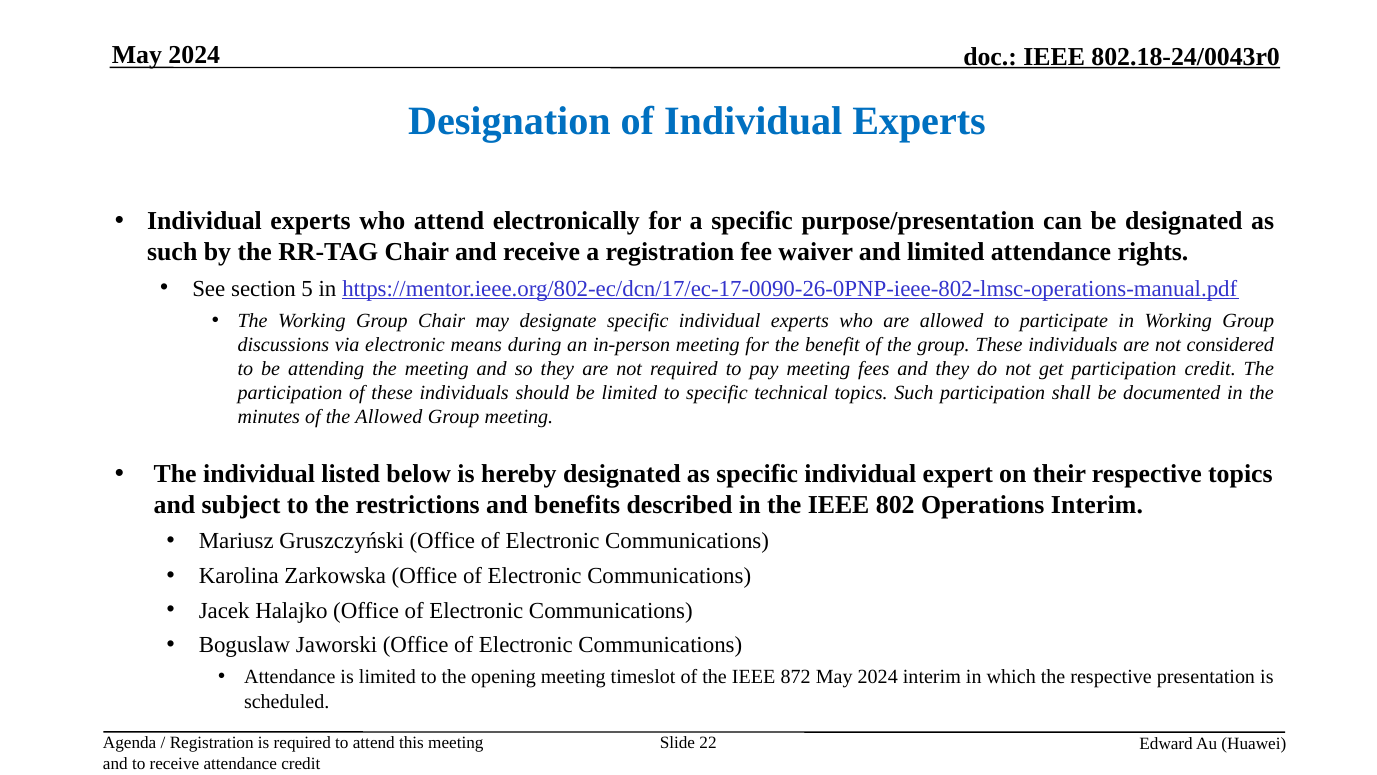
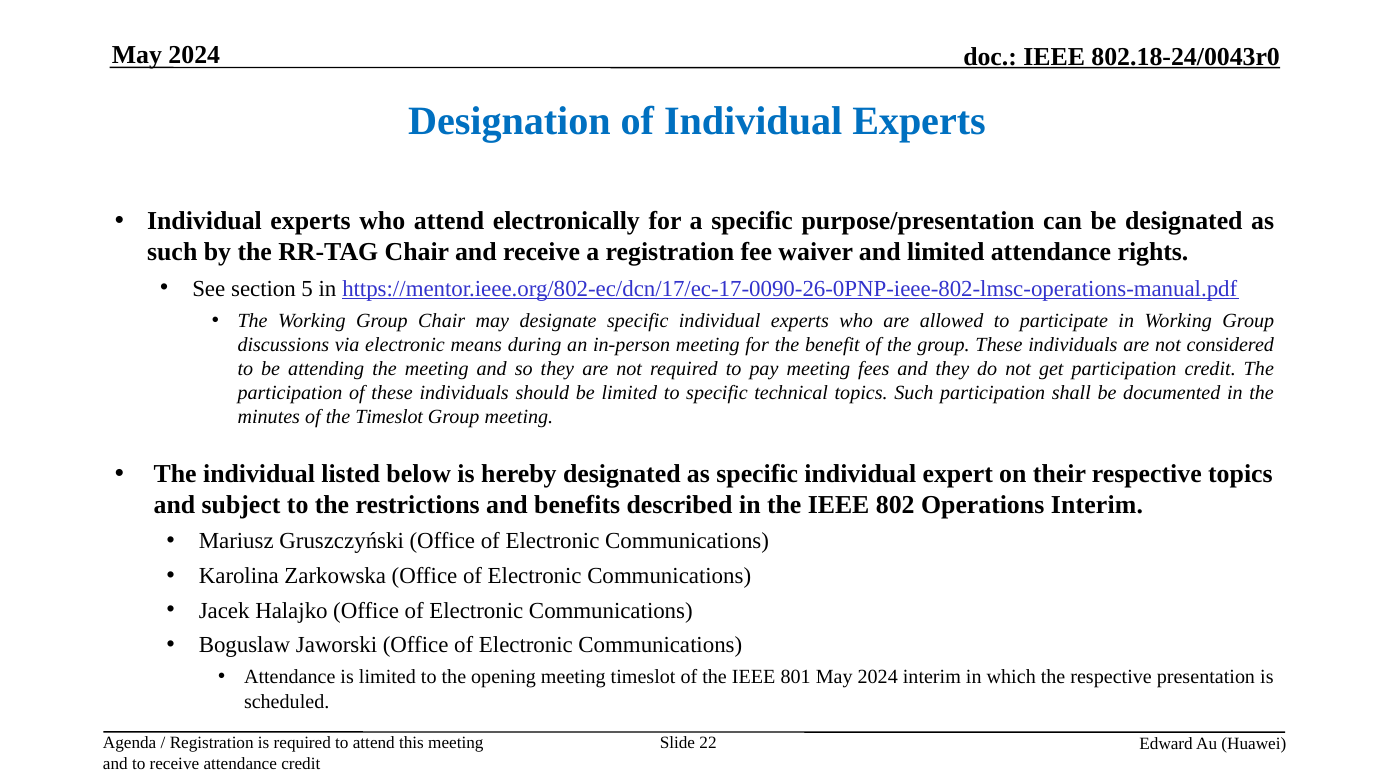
the Allowed: Allowed -> Timeslot
872: 872 -> 801
